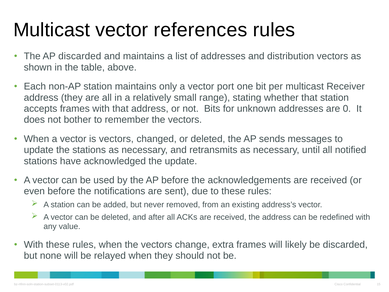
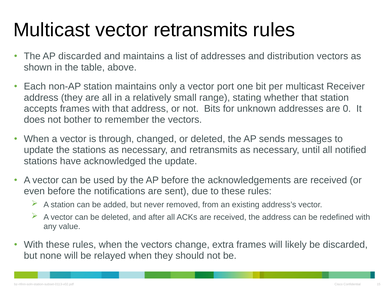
vector references: references -> retransmits
is vectors: vectors -> through
